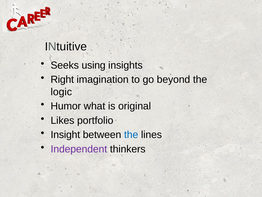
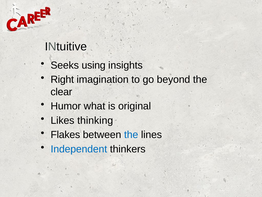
logic: logic -> clear
portfolio: portfolio -> thinking
Insight: Insight -> Flakes
Independent colour: purple -> blue
